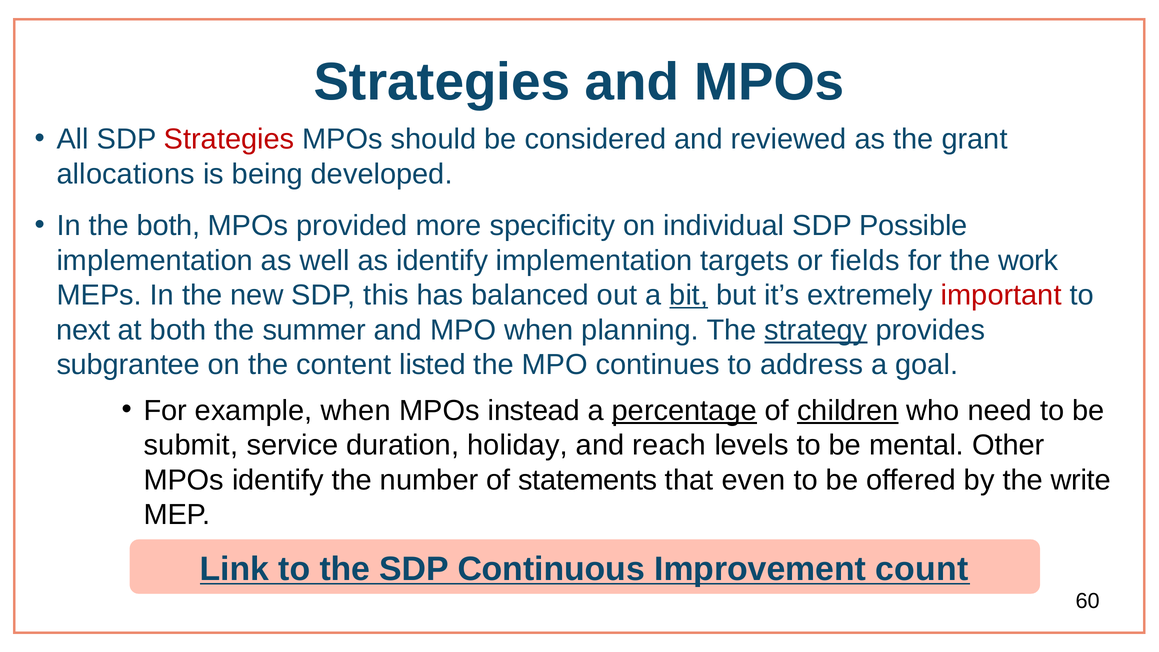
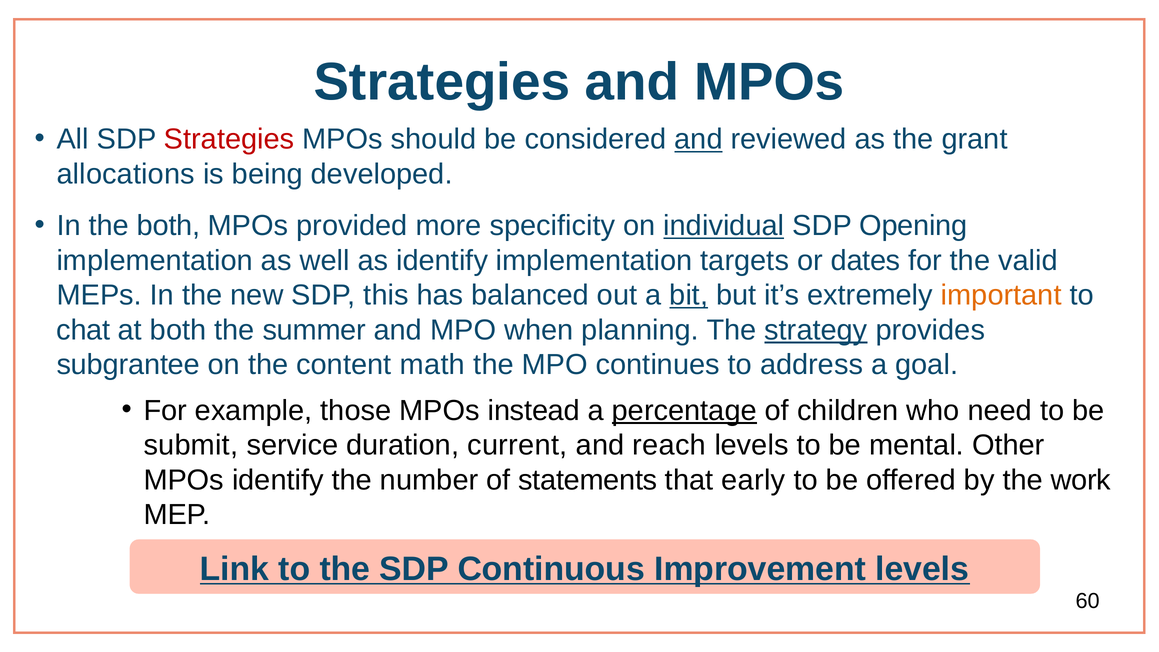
and at (698, 139) underline: none -> present
individual underline: none -> present
Possible: Possible -> Opening
fields: fields -> dates
work: work -> valid
important colour: red -> orange
next: next -> chat
listed: listed -> math
example when: when -> those
children underline: present -> none
holiday: holiday -> current
even: even -> early
write: write -> work
Improvement count: count -> levels
